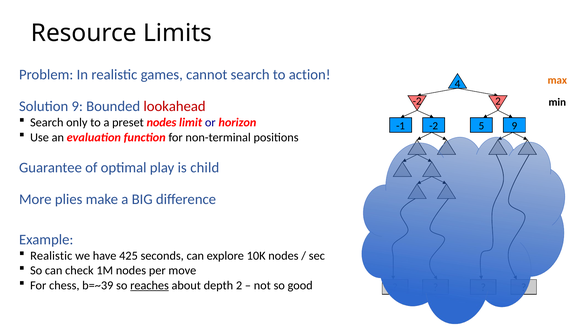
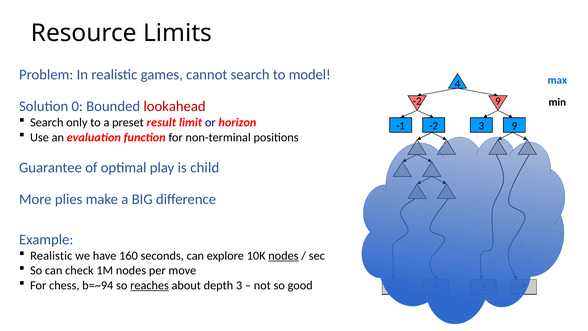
action: action -> model
max colour: orange -> blue
-2 2: 2 -> 9
Solution 9: 9 -> 0
preset nodes: nodes -> result
-2 5: 5 -> 3
425: 425 -> 160
nodes at (283, 256) underline: none -> present
b=~39: b=~39 -> b=~94
depth 2: 2 -> 3
